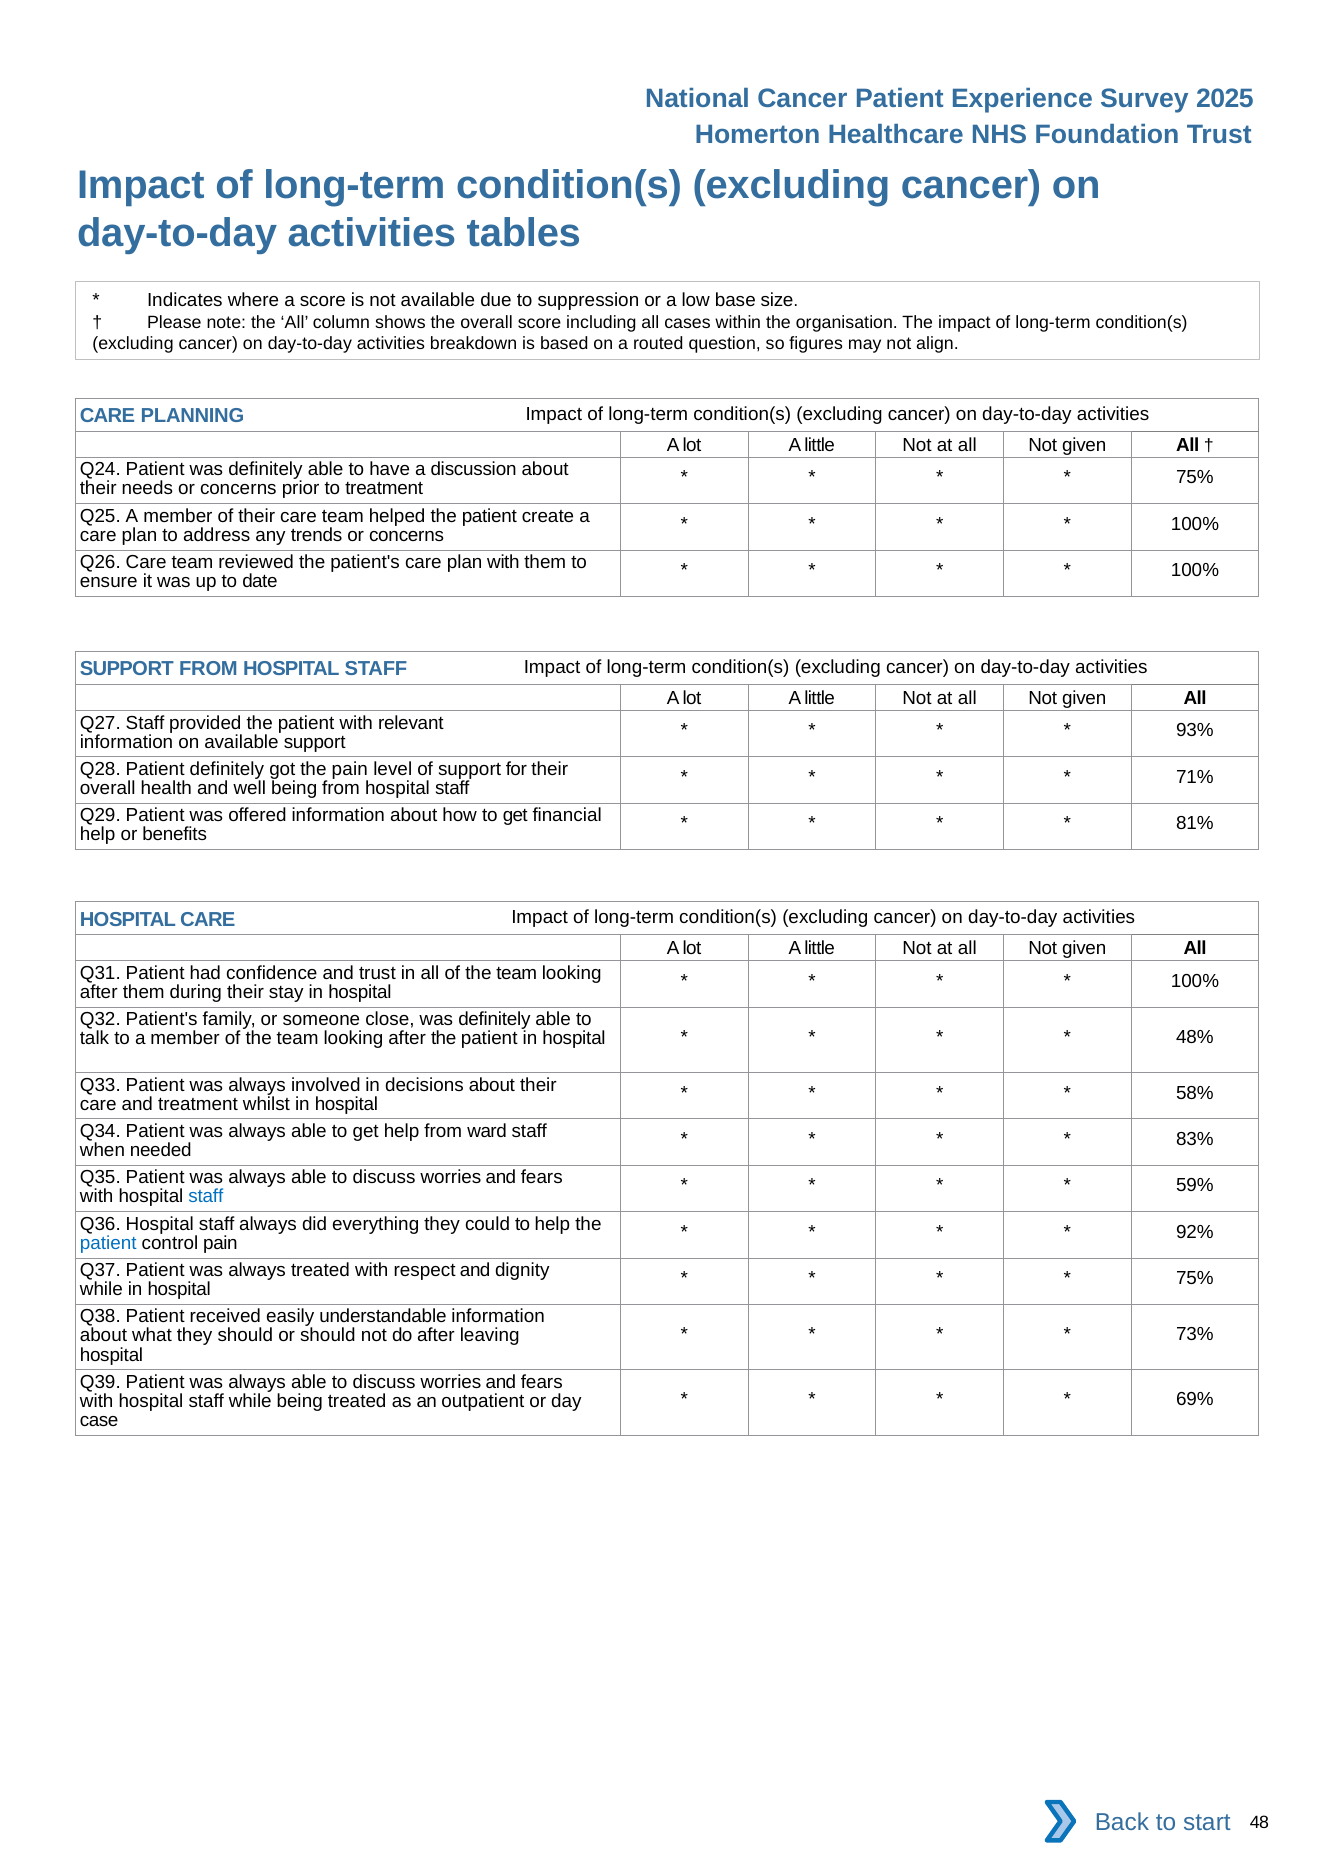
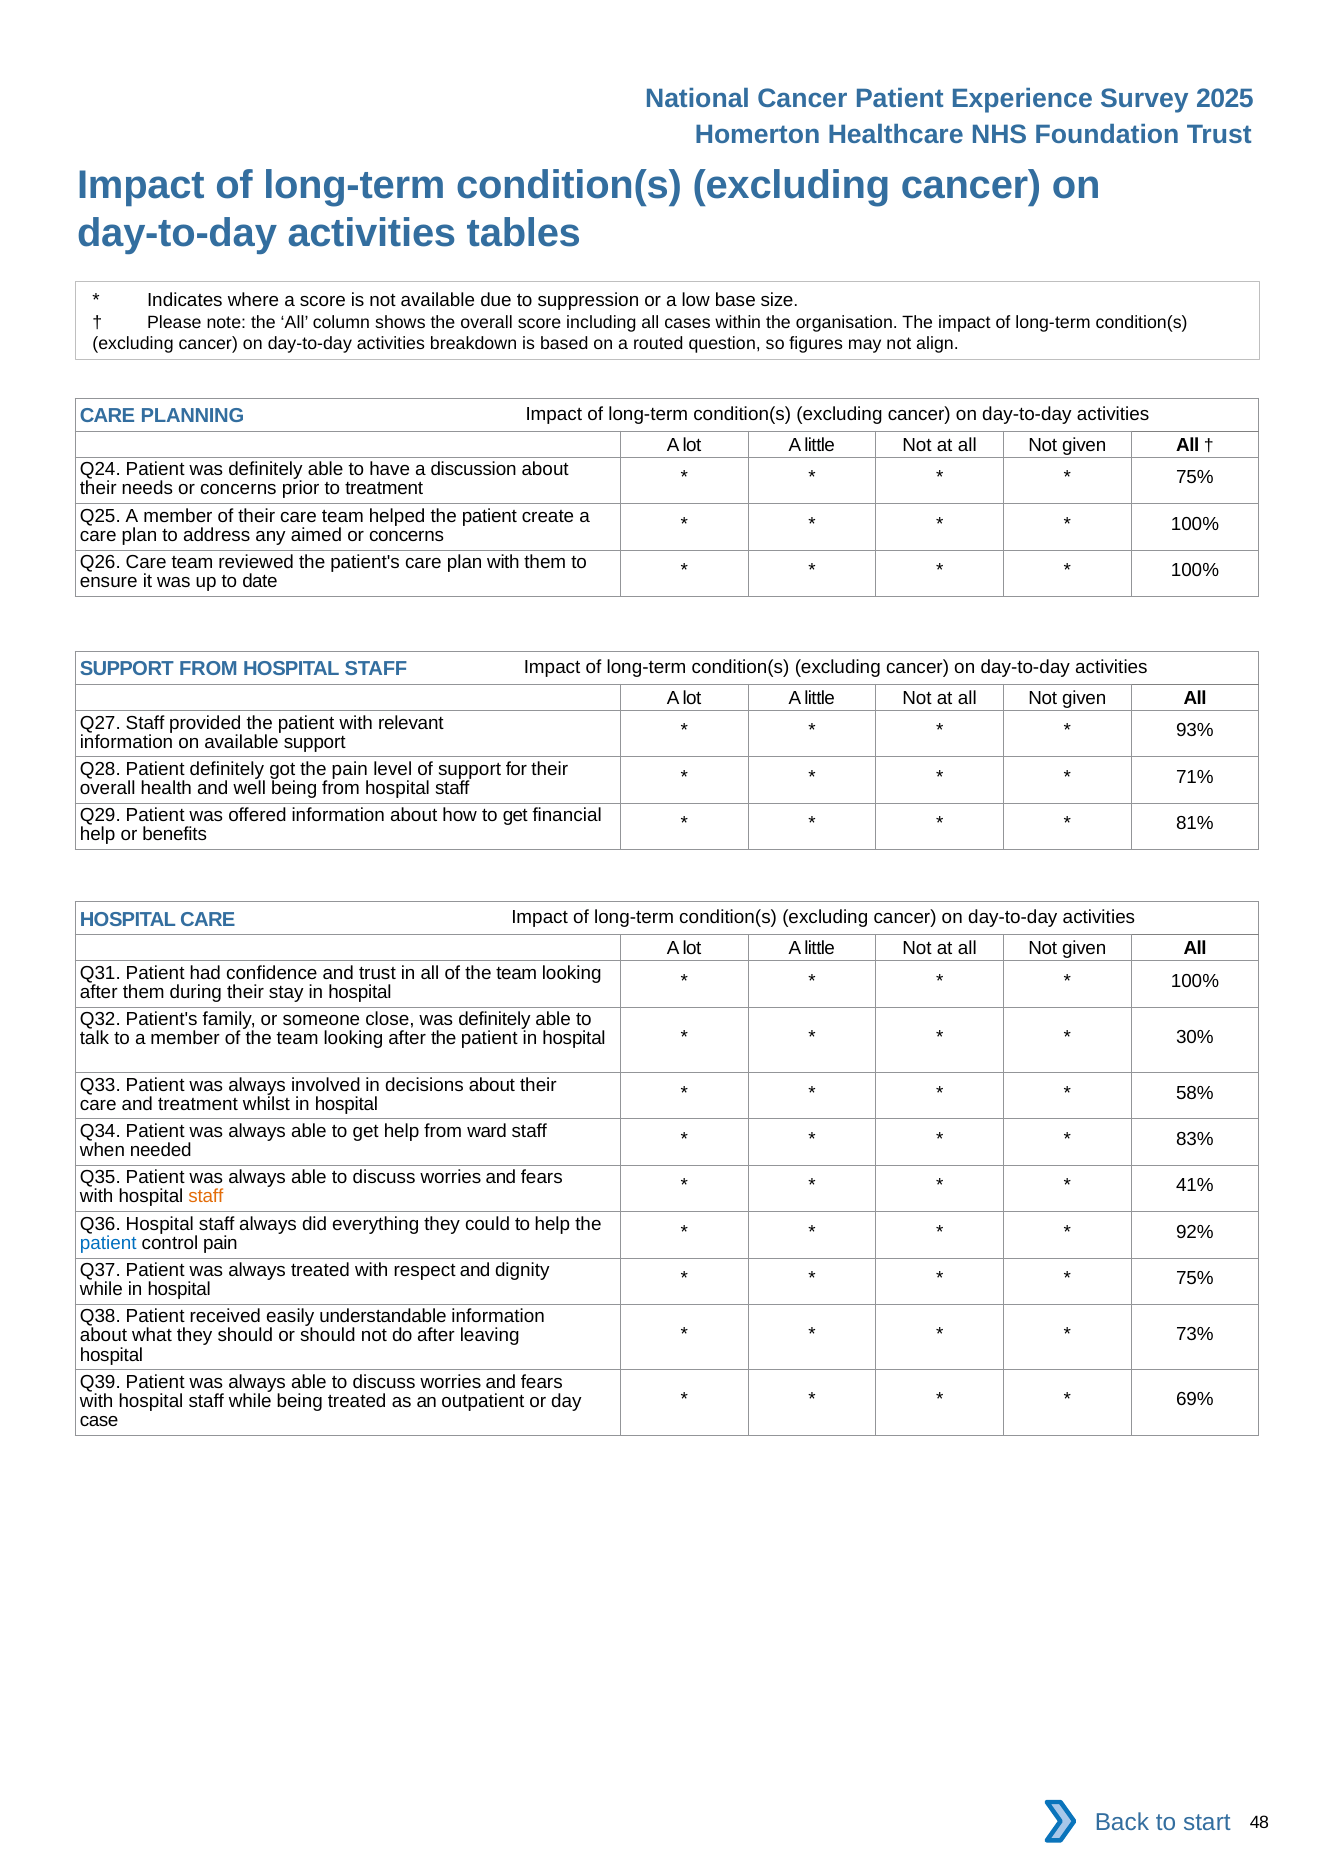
trends: trends -> aimed
48%: 48% -> 30%
59%: 59% -> 41%
staff at (206, 1197) colour: blue -> orange
